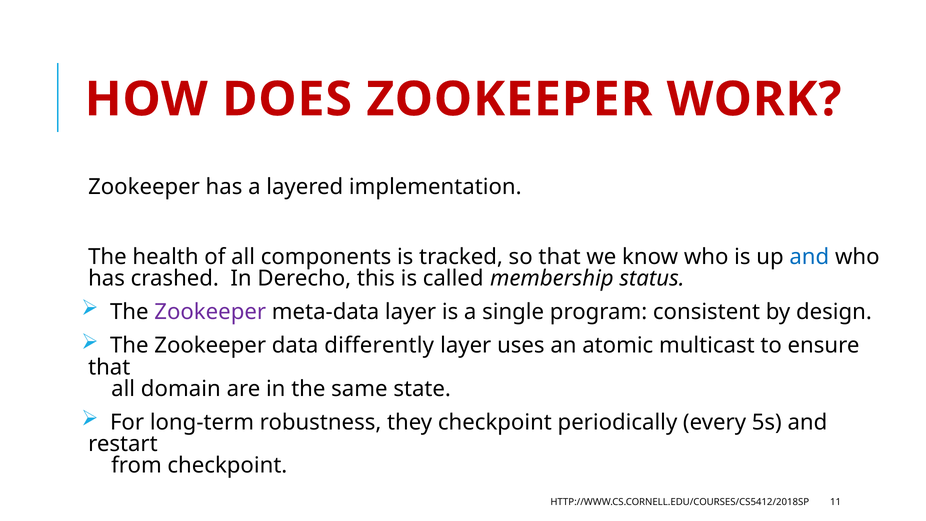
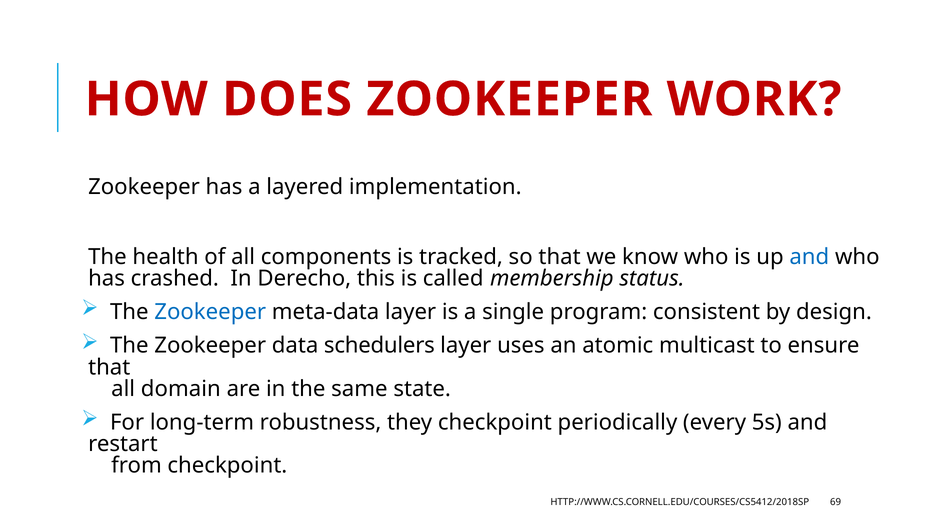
Zookeeper at (210, 312) colour: purple -> blue
differently: differently -> schedulers
11: 11 -> 69
